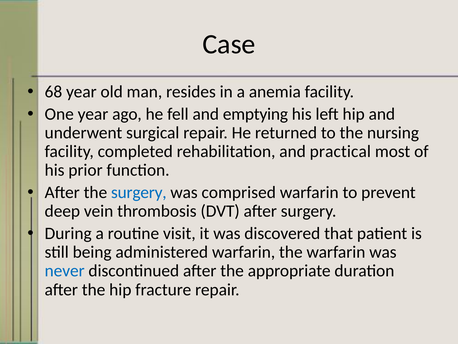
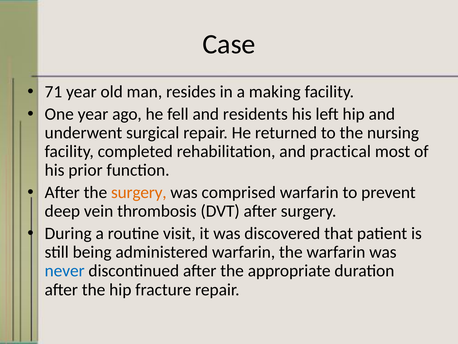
68: 68 -> 71
anemia: anemia -> making
emptying: emptying -> residents
surgery at (139, 192) colour: blue -> orange
